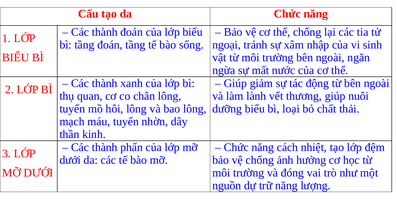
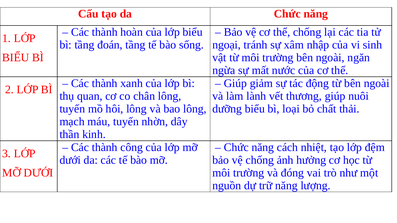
thành đoán: đoán -> hoàn
phấn: phấn -> công
